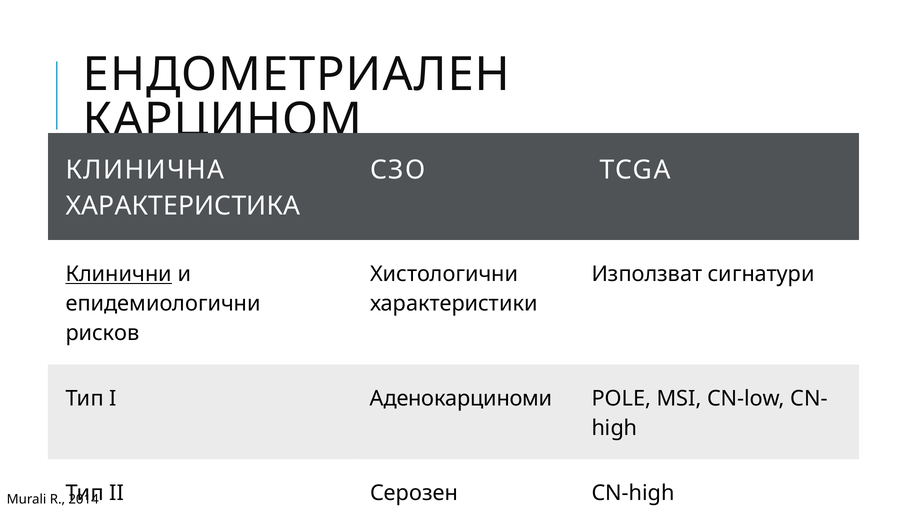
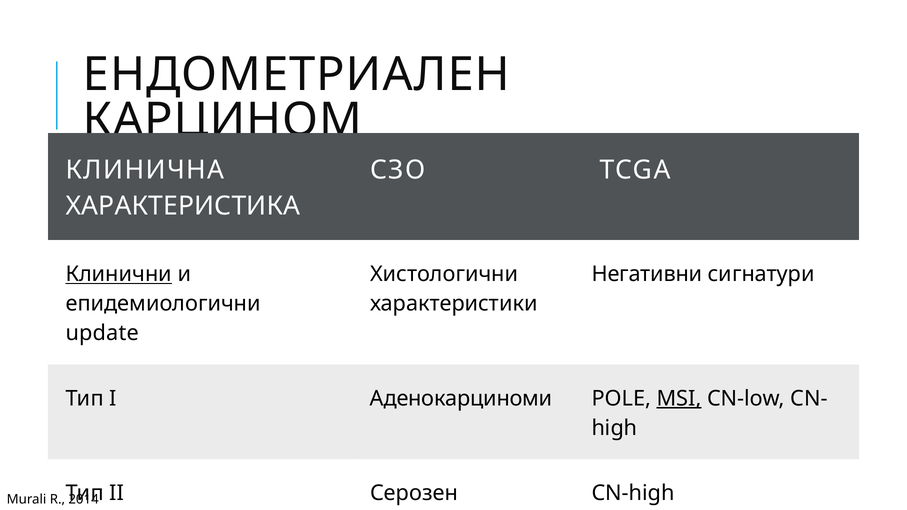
Използват: Използват -> Негативни
рисков: рисков -> update
MSI underline: none -> present
